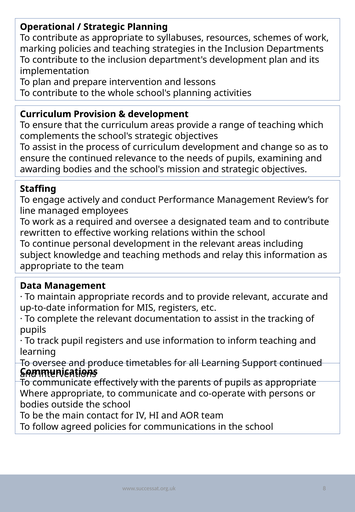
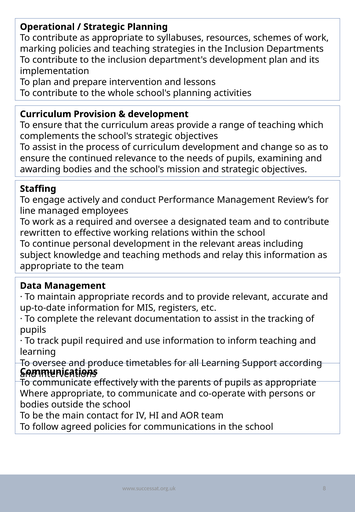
pupil registers: registers -> required
Support continued: continued -> according
